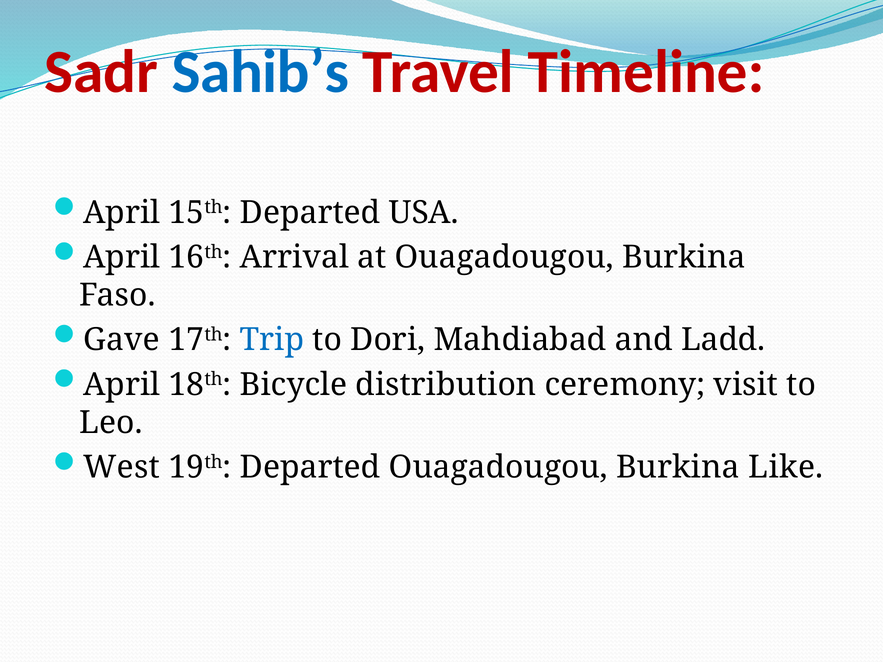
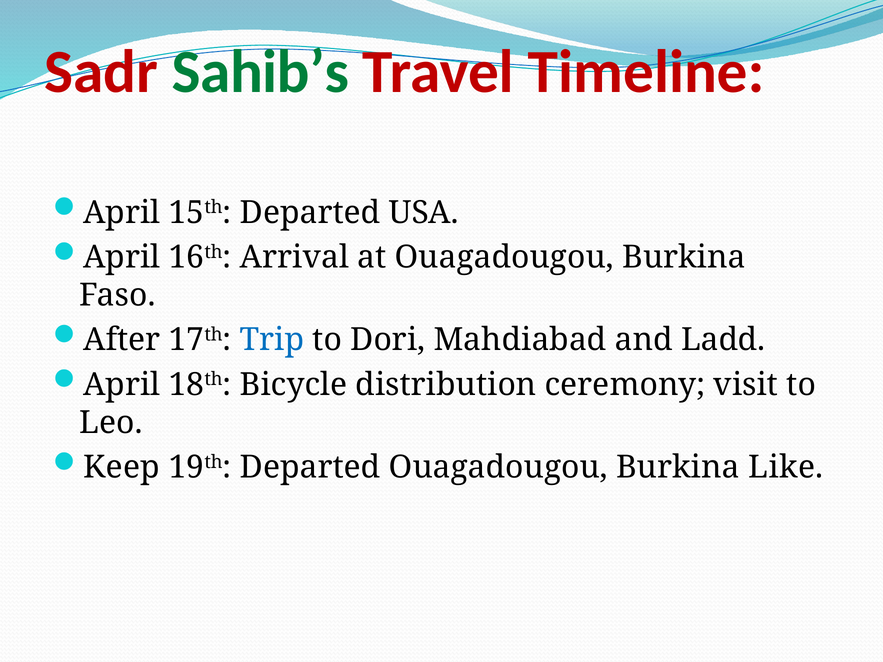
Sahib’s colour: blue -> green
Gave: Gave -> After
West: West -> Keep
